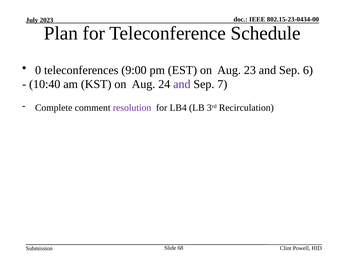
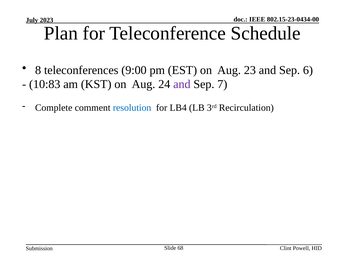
0: 0 -> 8
10:40: 10:40 -> 10:83
resolution colour: purple -> blue
